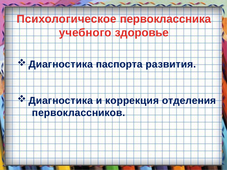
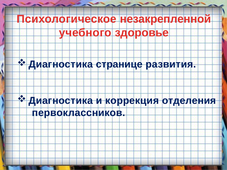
первоклассника: первоклассника -> незакрепленной
паспорта: паспорта -> странице
